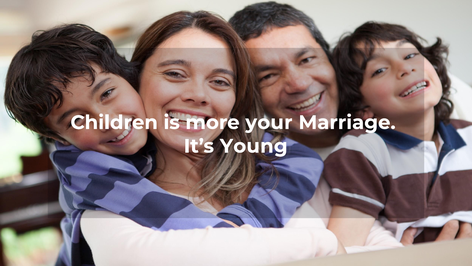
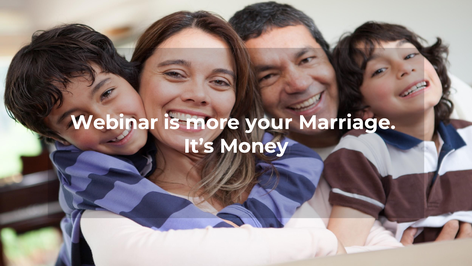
Children: Children -> Webinar
Young: Young -> Money
